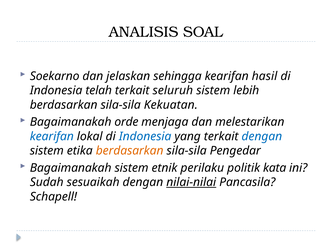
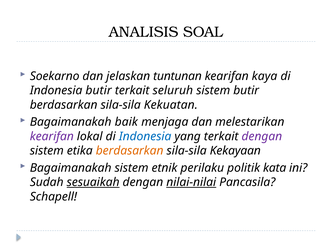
sehingga: sehingga -> tuntunan
hasil: hasil -> kaya
Indonesia telah: telah -> butir
sistem lebih: lebih -> butir
orde: orde -> baik
kearifan at (52, 136) colour: blue -> purple
dengan at (262, 136) colour: blue -> purple
Pengedar: Pengedar -> Kekayaan
sesuaikah underline: none -> present
